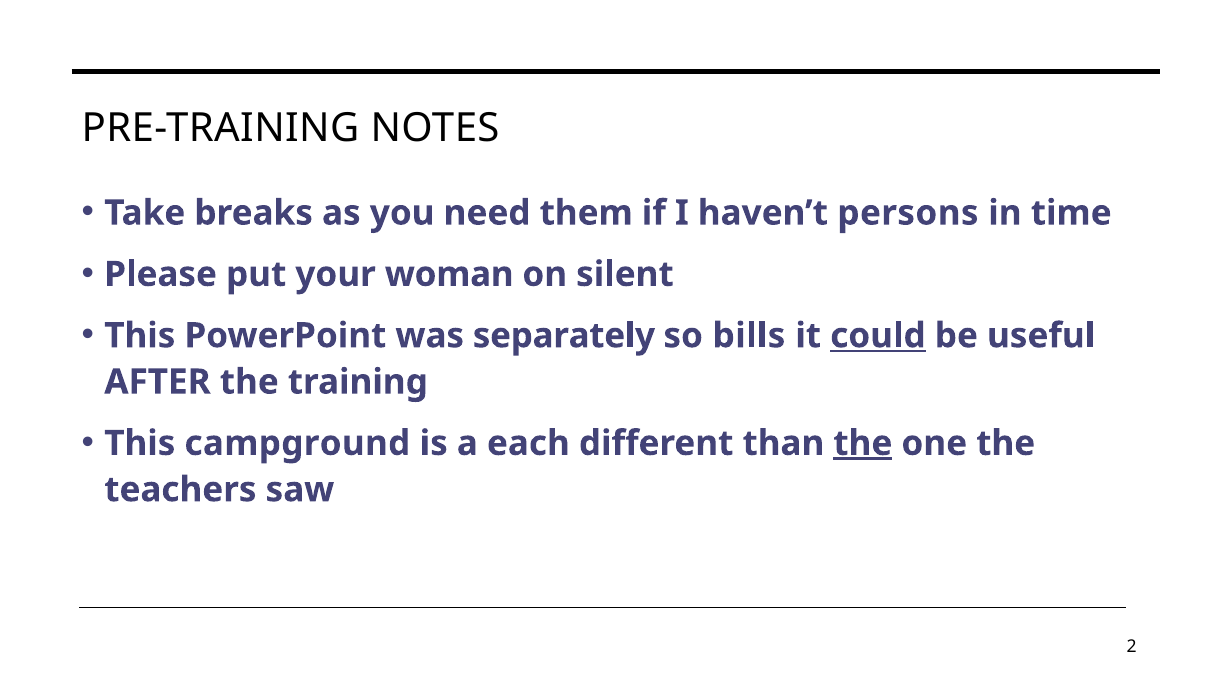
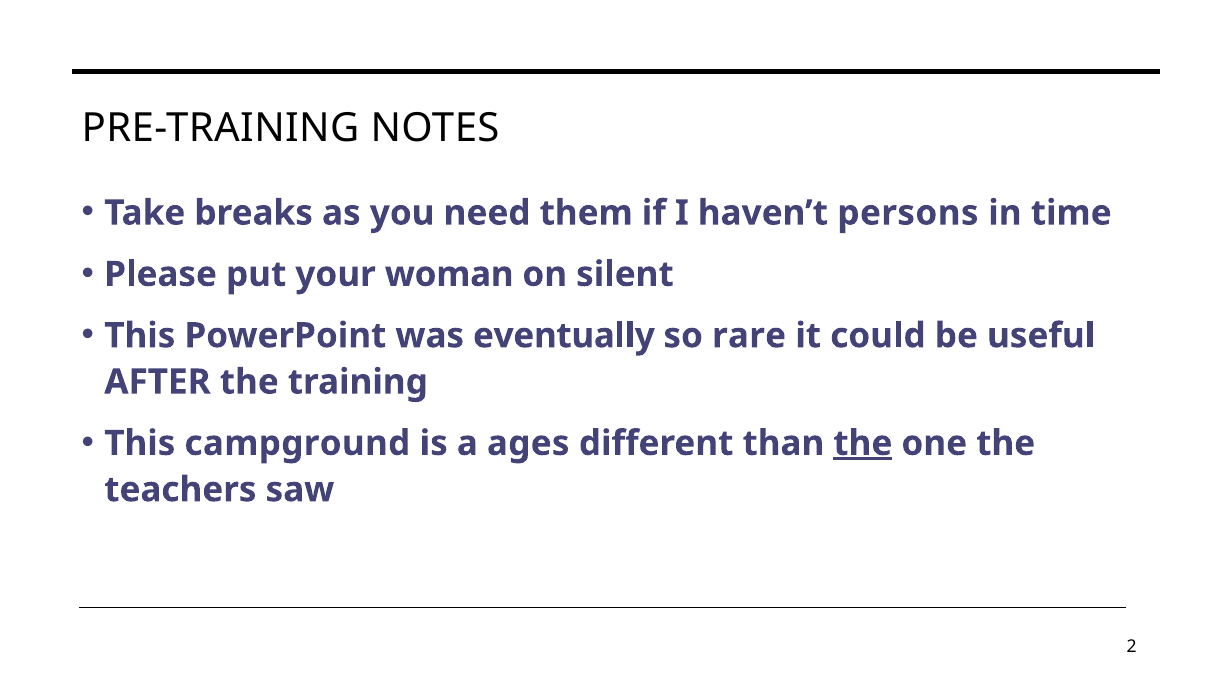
separately: separately -> eventually
bills: bills -> rare
could underline: present -> none
each: each -> ages
